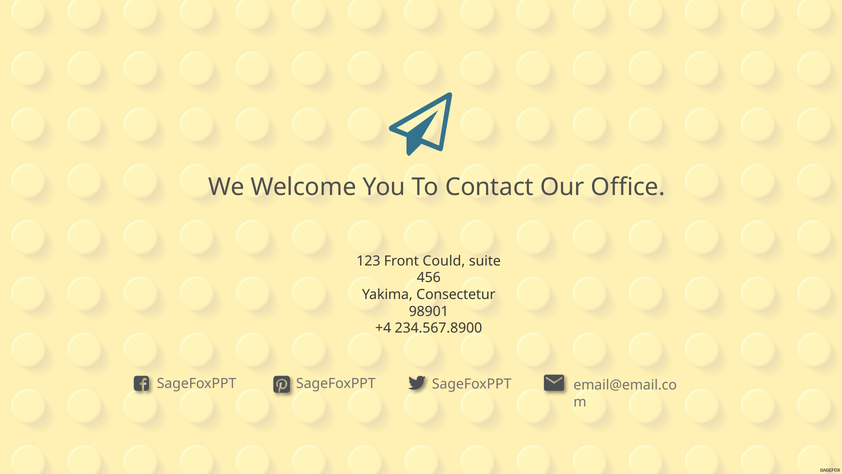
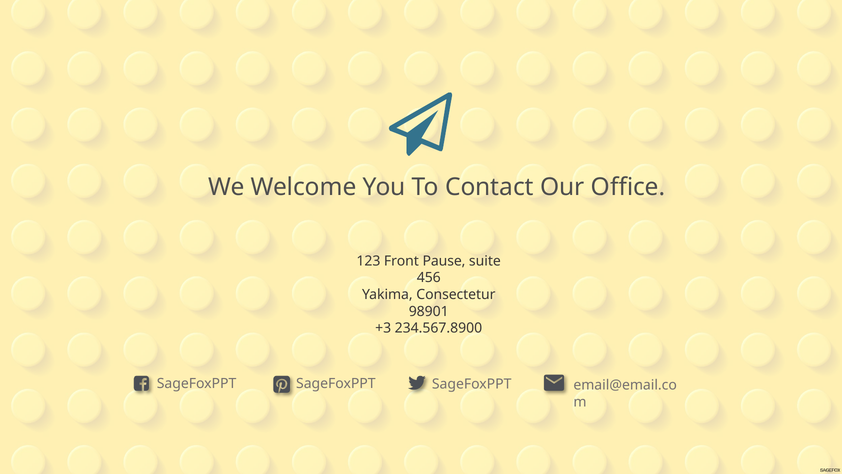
Could: Could -> Pause
+4: +4 -> +3
